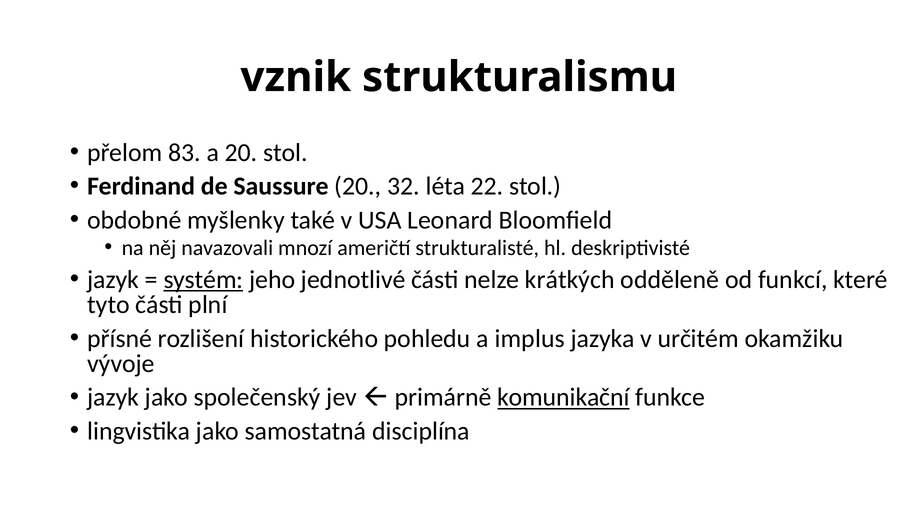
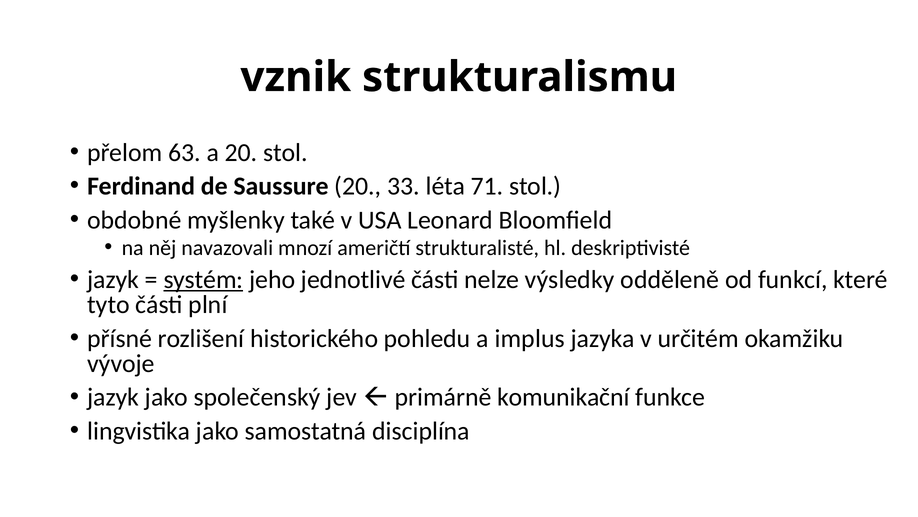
83: 83 -> 63
32: 32 -> 33
22: 22 -> 71
krátkých: krátkých -> výsledky
komunikační underline: present -> none
